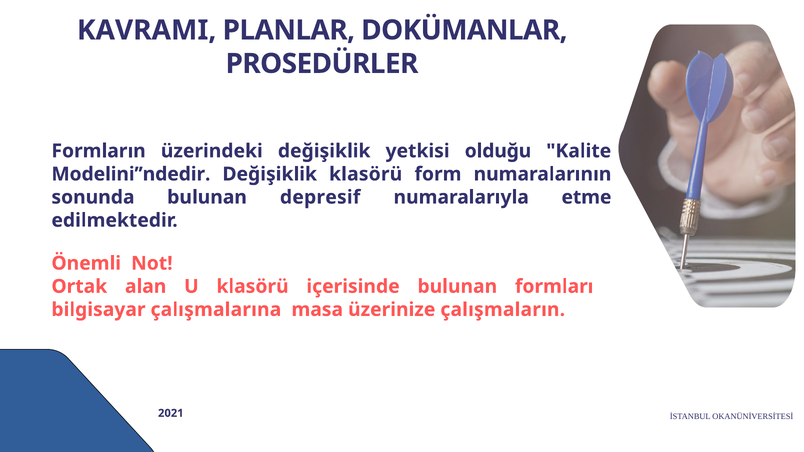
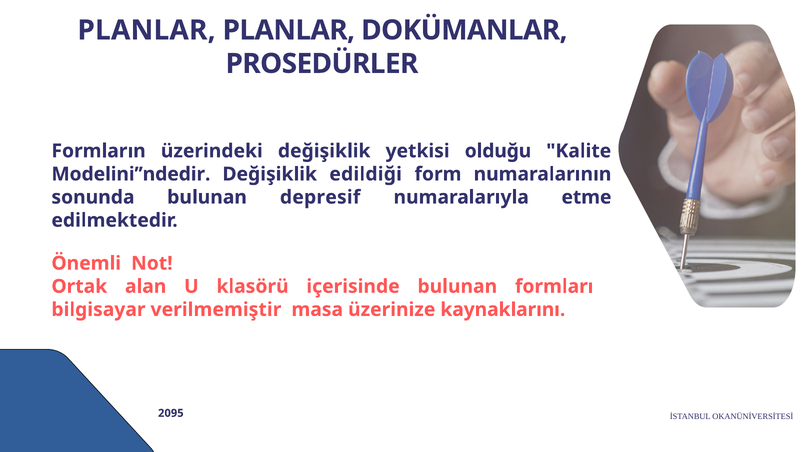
KAVRAMI at (147, 30): KAVRAMI -> PLANLAR
Değişiklik klasörü: klasörü -> edildiği
çalışmalarına: çalışmalarına -> verilmemiştir
çalışmaların: çalışmaların -> kaynaklarını
2021: 2021 -> 2095
